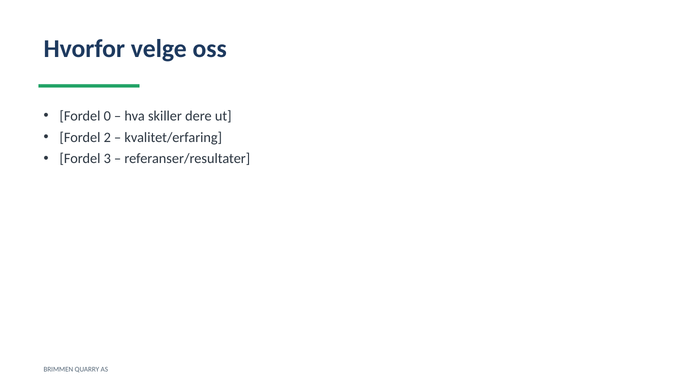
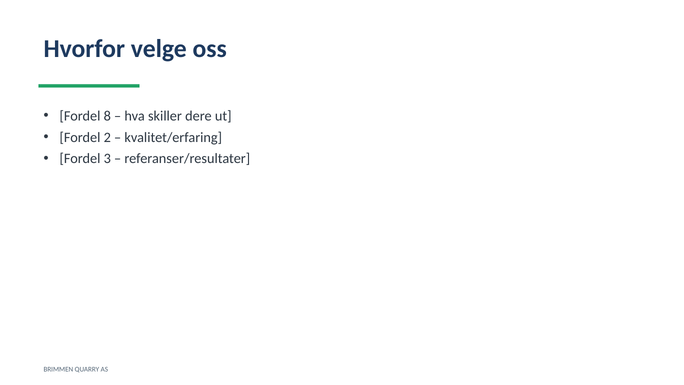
0: 0 -> 8
